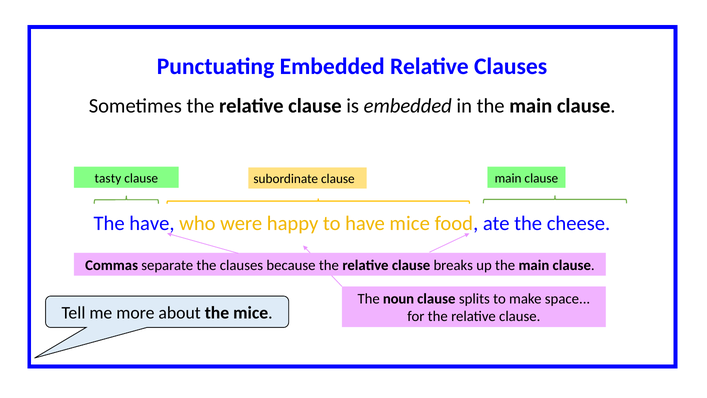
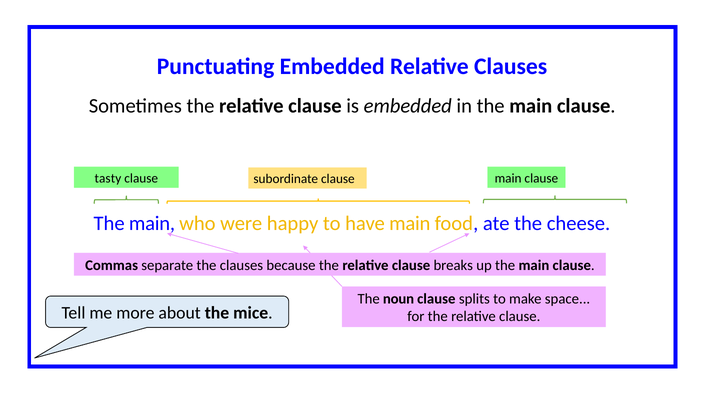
have at (152, 223): have -> main
have mice: mice -> main
